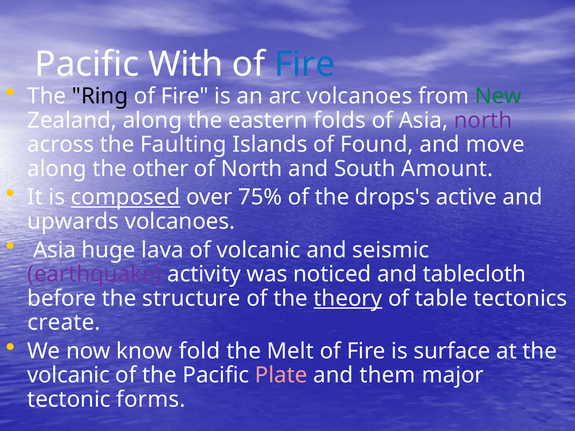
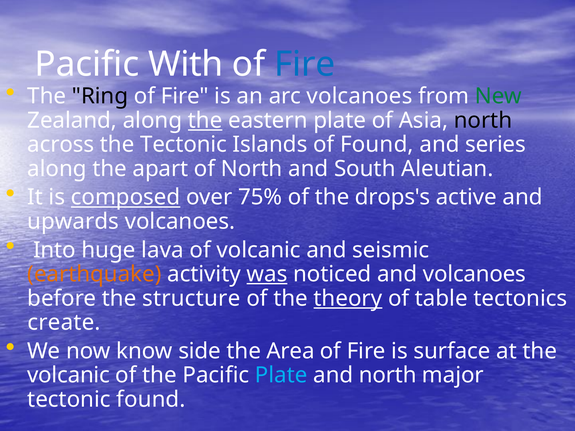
the at (205, 120) underline: none -> present
eastern folds: folds -> plate
north at (483, 120) colour: purple -> black
the Faulting: Faulting -> Tectonic
move: move -> series
other: other -> apart
Amount: Amount -> Aleutian
Asia at (54, 250): Asia -> Into
earthquake colour: purple -> orange
was underline: none -> present
and tablecloth: tablecloth -> volcanoes
fold: fold -> side
Melt: Melt -> Area
Plate at (281, 375) colour: pink -> light blue
and them: them -> north
tectonic forms: forms -> found
